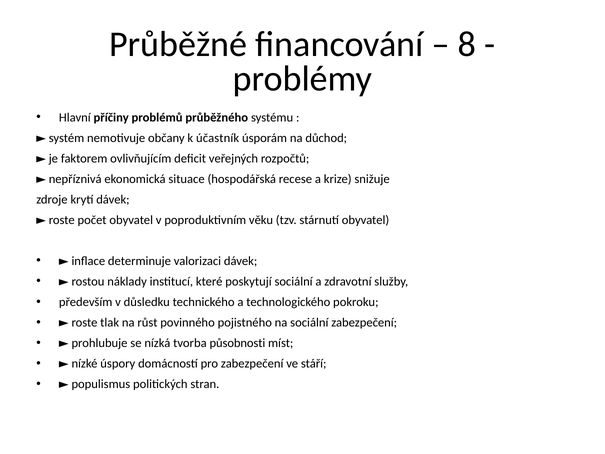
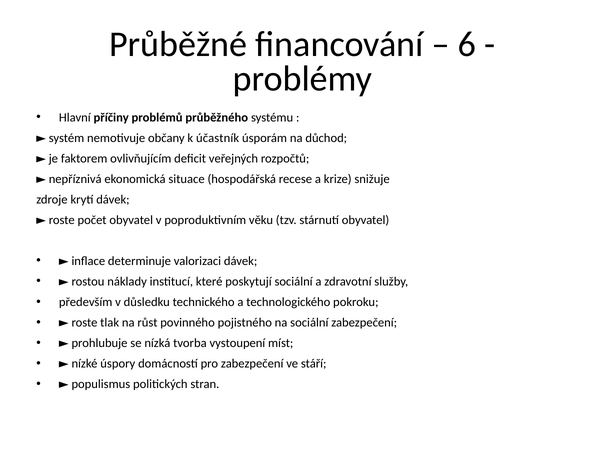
8: 8 -> 6
působnosti: působnosti -> vystoupení
